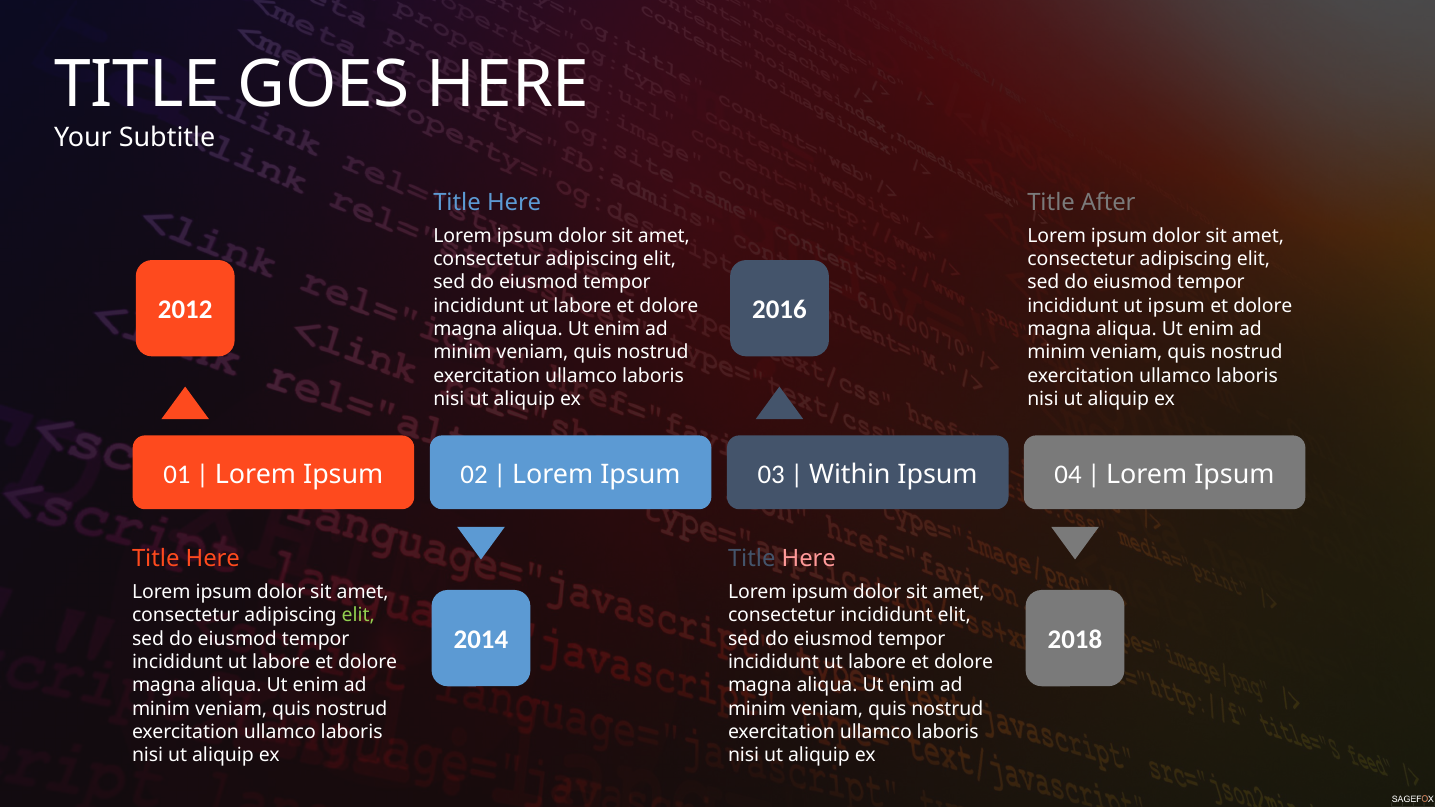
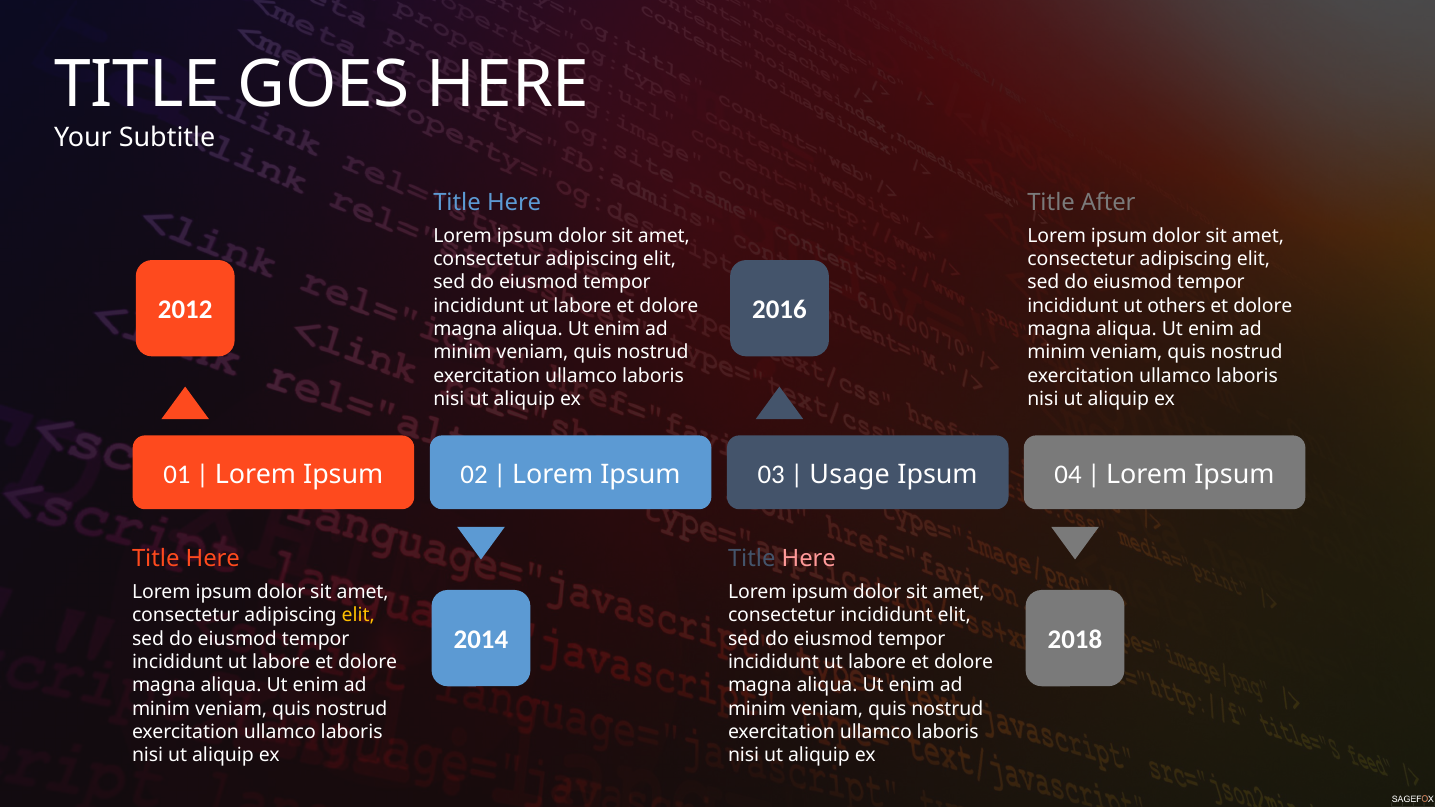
ut ipsum: ipsum -> others
Within: Within -> Usage
elit at (358, 616) colour: light green -> yellow
